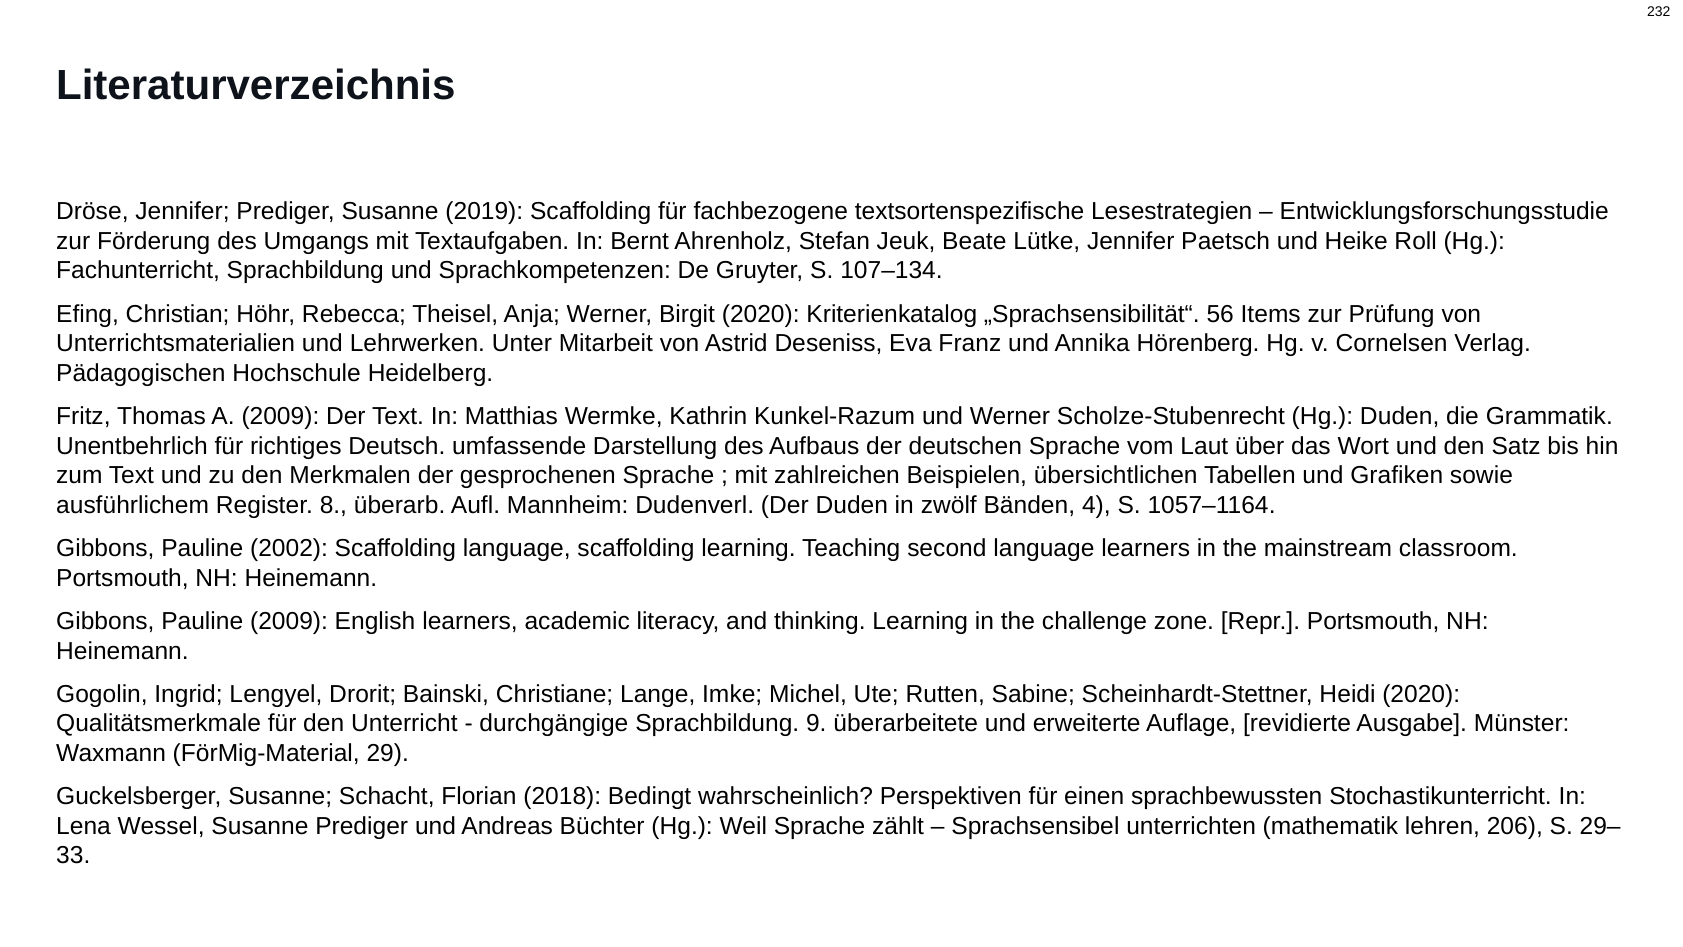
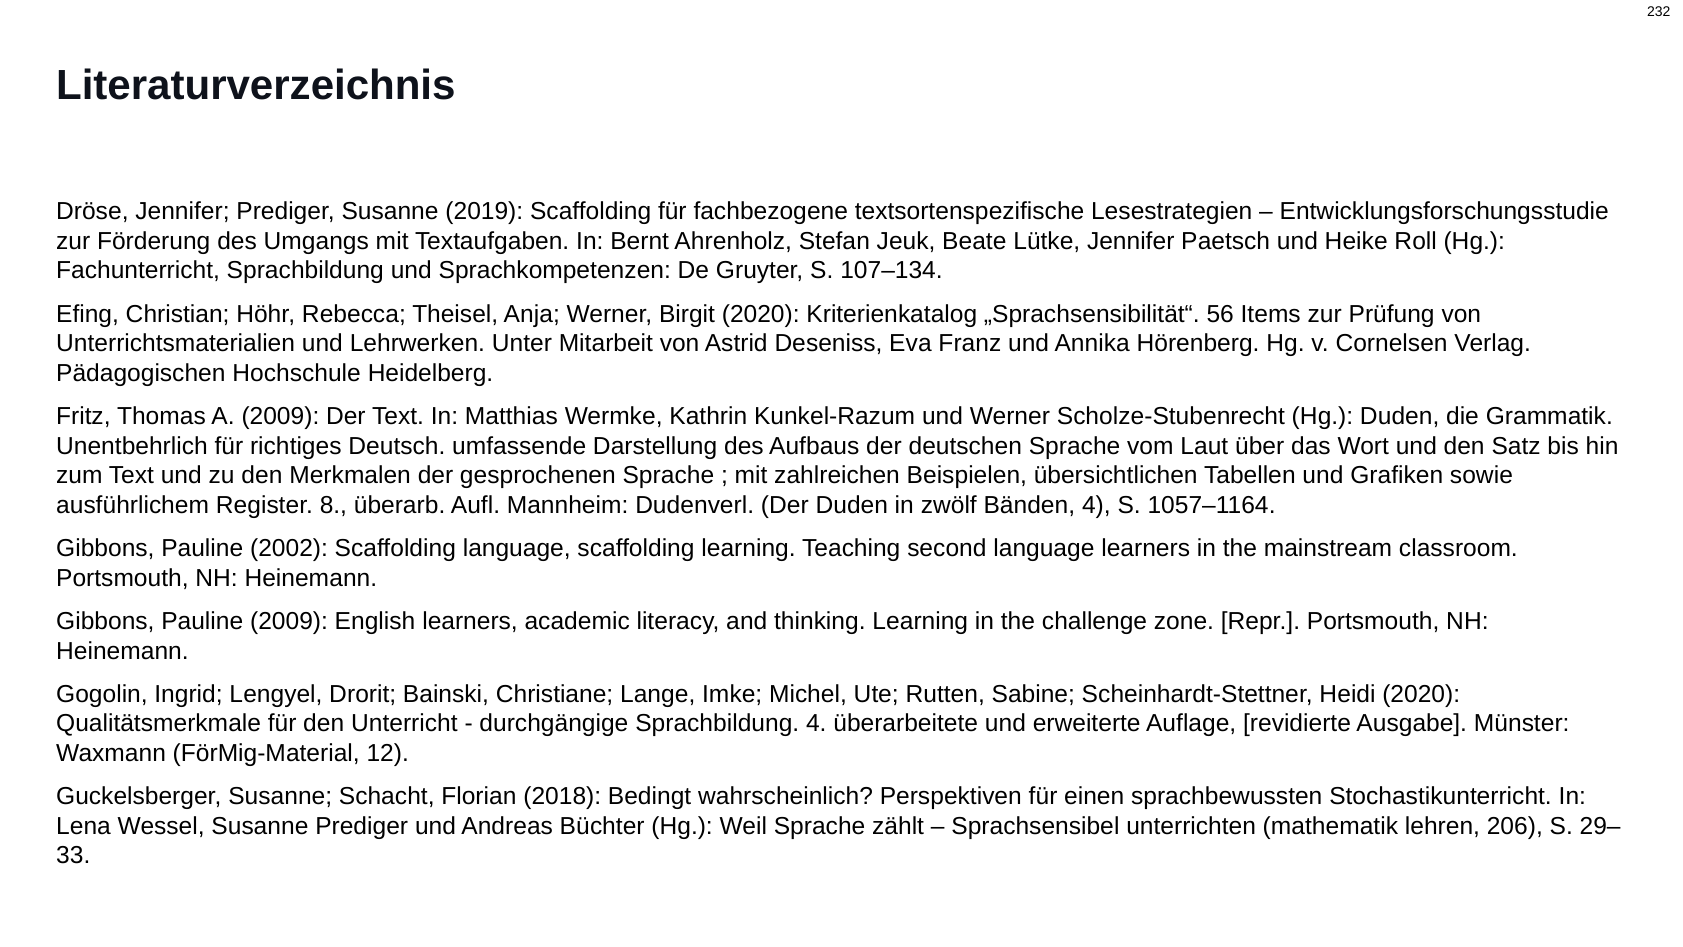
Sprachbildung 9: 9 -> 4
29: 29 -> 12
